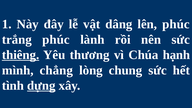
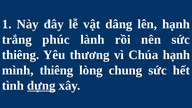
lên phúc: phúc -> hạnh
thiêng at (21, 55) underline: present -> none
mình chẳng: chẳng -> thiêng
